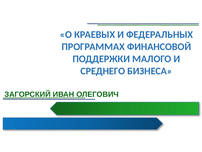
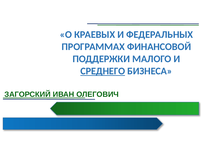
СРЕДНЕГО underline: none -> present
